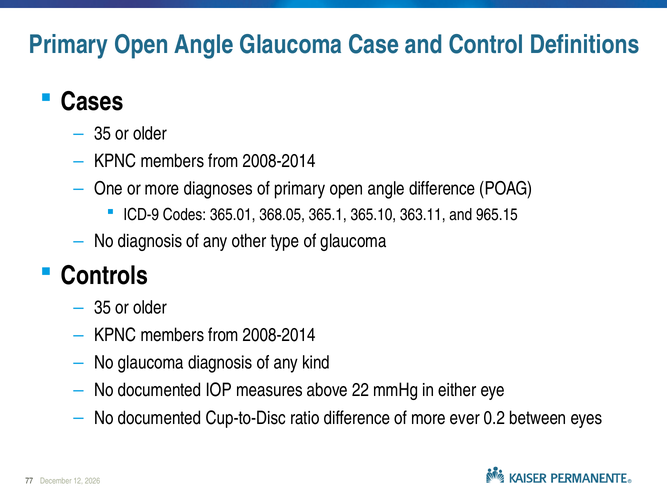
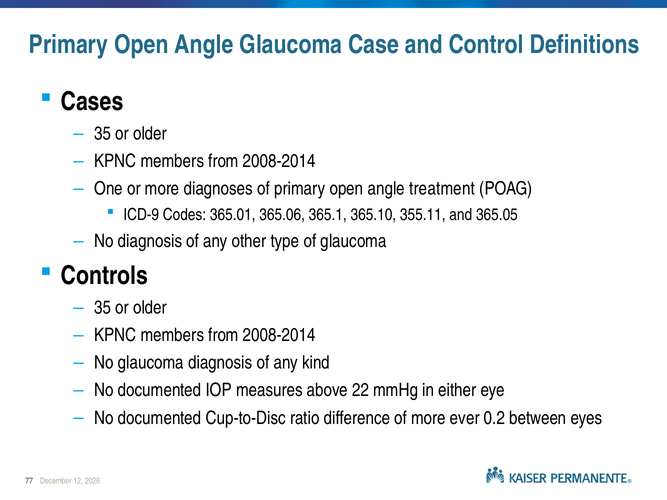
angle difference: difference -> treatment
368.05: 368.05 -> 365.06
363.11: 363.11 -> 355.11
965.15: 965.15 -> 365.05
